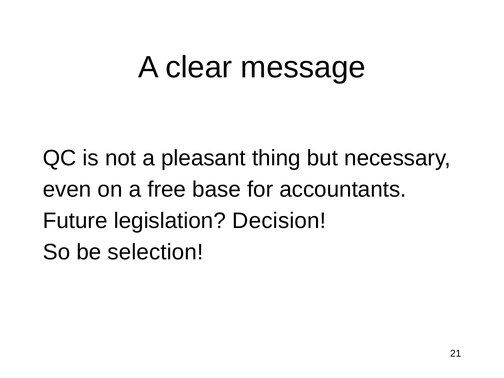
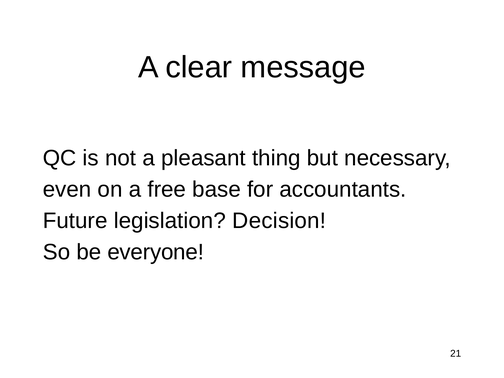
selection: selection -> everyone
